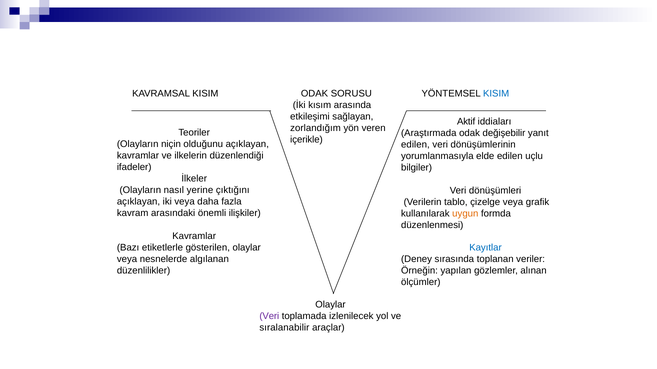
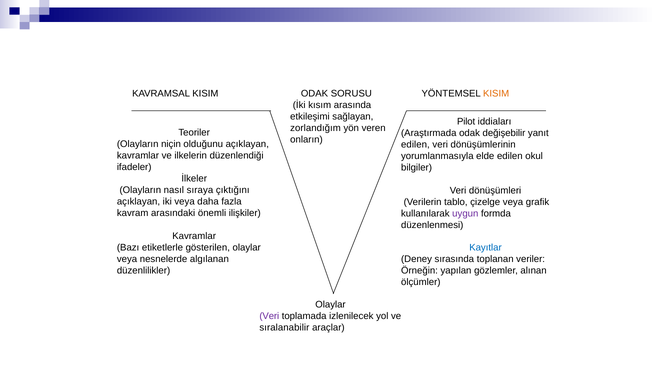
KISIM at (496, 94) colour: blue -> orange
Aktif: Aktif -> Pilot
içerikle: içerikle -> onların
uçlu: uçlu -> okul
yerine: yerine -> sıraya
uygun colour: orange -> purple
